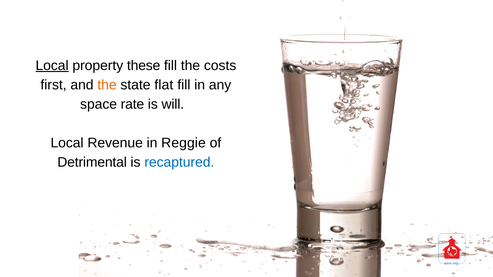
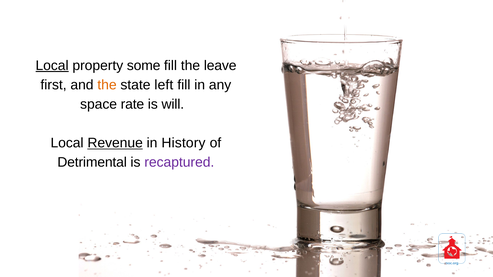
these: these -> some
costs: costs -> leave
flat: flat -> left
Revenue underline: none -> present
Reggie: Reggie -> History
recaptured colour: blue -> purple
